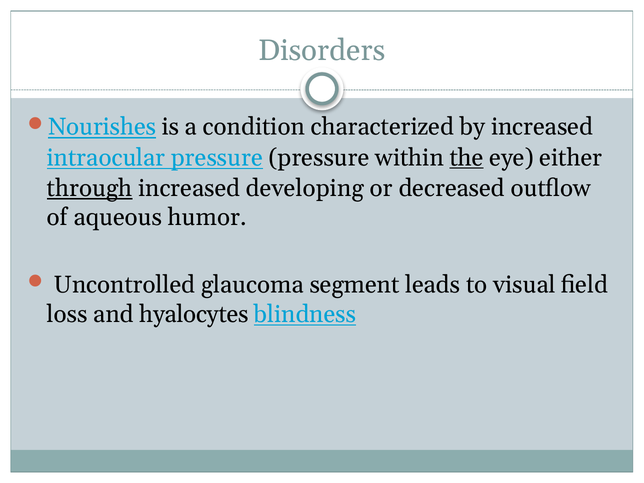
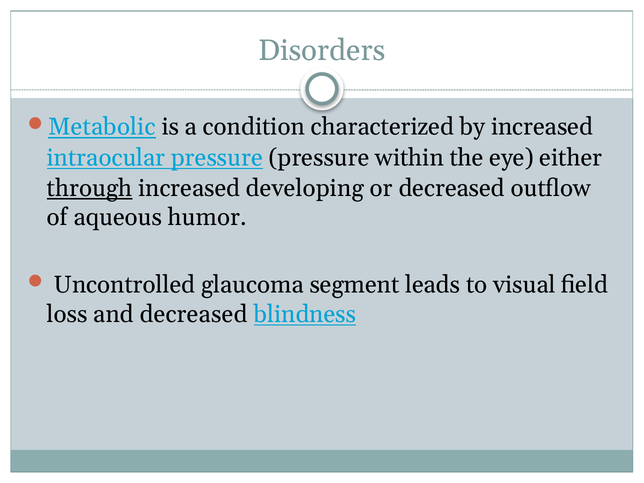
Nourishes: Nourishes -> Metabolic
the underline: present -> none
and hyalocytes: hyalocytes -> decreased
